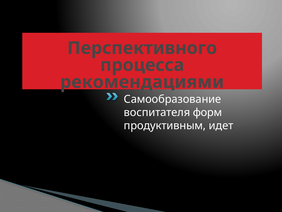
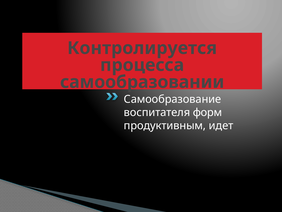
Перспективного: Перспективного -> Контролируется
рекомендациями: рекомендациями -> самообразовании
